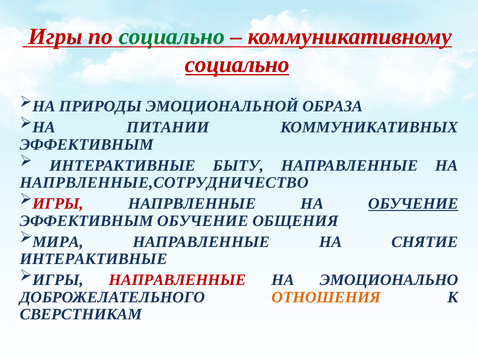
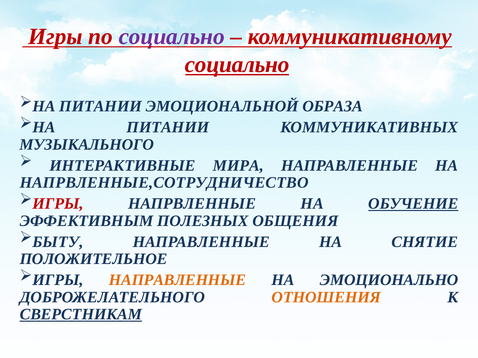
социально at (172, 37) colour: green -> purple
ПРИРОДЫ at (101, 106): ПРИРОДЫ -> ПИТАНИИ
ЭФФЕКТИВНЫМ at (87, 145): ЭФФЕКТИВНЫМ -> МУЗЫКАЛЬНОГО
БЫТУ: БЫТУ -> МИРА
ЭФФЕКТИВНЫМ ОБУЧЕНИЕ: ОБУЧЕНИЕ -> ПОЛЕЗНЫХ
МИРА: МИРА -> БЫТУ
ИНТЕРАКТИВНЫЕ at (94, 259): ИНТЕРАКТИВНЫЕ -> ПОЛОЖИТЕЛЬНОЕ
НАПРАВЛЕННЫЕ at (178, 280) colour: red -> orange
СВЕРСТНИКАМ underline: none -> present
